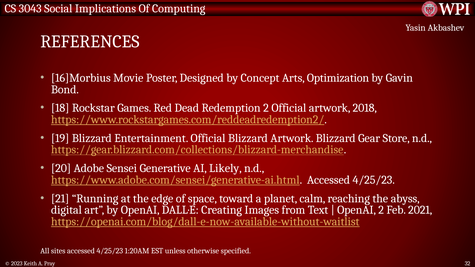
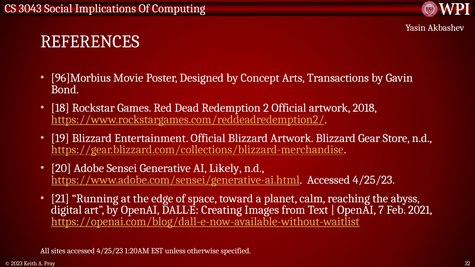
16]Morbius: 16]Morbius -> 96]Morbius
Optimization: Optimization -> Transactions
OpenAI 2: 2 -> 7
